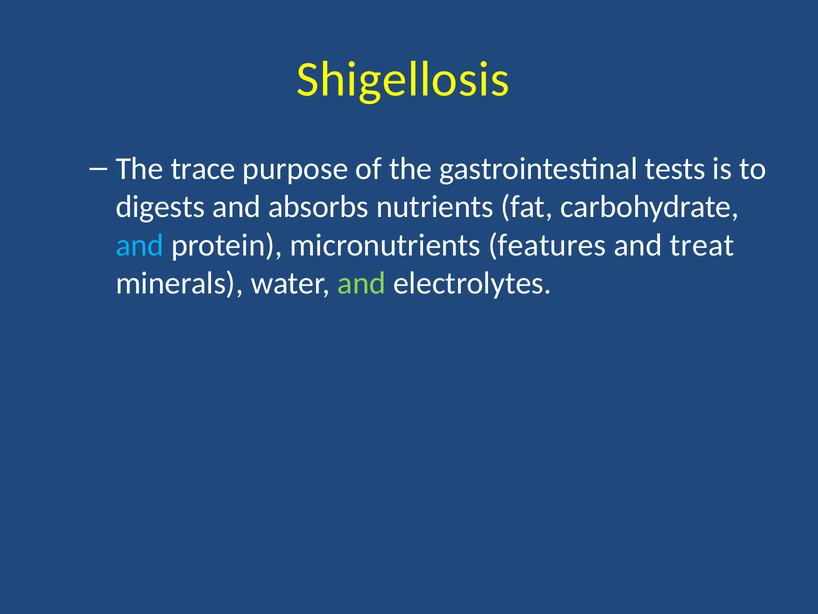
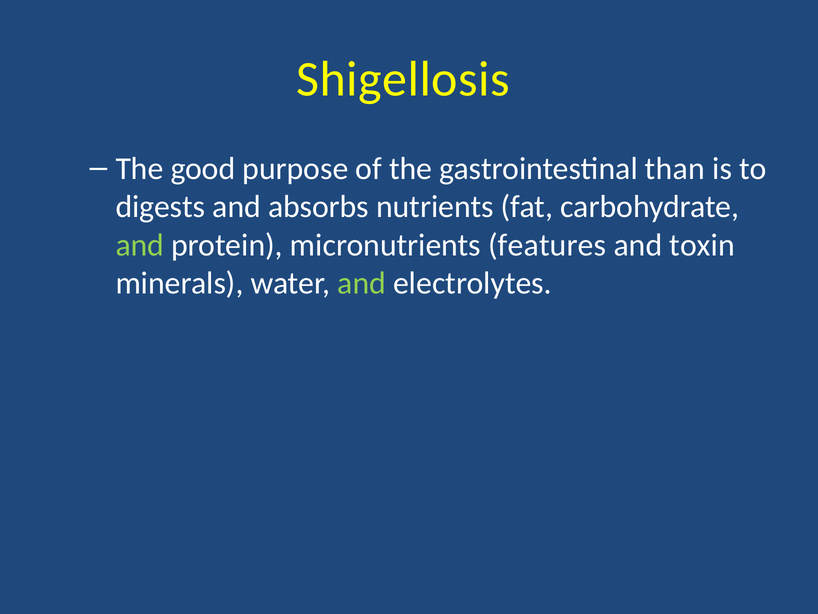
trace: trace -> good
tests: tests -> than
and at (140, 245) colour: light blue -> light green
treat: treat -> toxin
